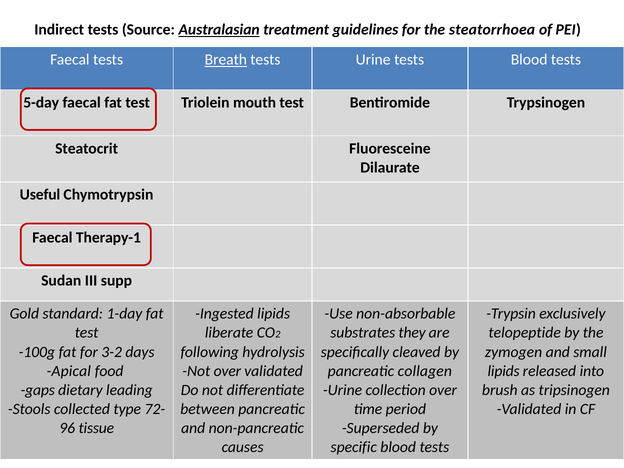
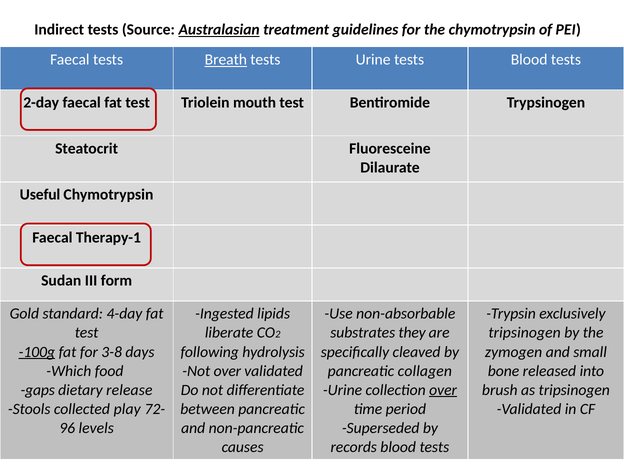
the steatorrhoea: steatorrhoea -> chymotrypsin
5-day: 5-day -> 2-day
supp: supp -> form
1-day: 1-day -> 4-day
telopeptide at (525, 333): telopeptide -> tripsinogen
-100g underline: none -> present
3-2: 3-2 -> 3-8
Apical: Apical -> Which
lipids at (504, 371): lipids -> bone
leading: leading -> release
over at (443, 390) underline: none -> present
type: type -> play
tissue: tissue -> levels
specific: specific -> records
